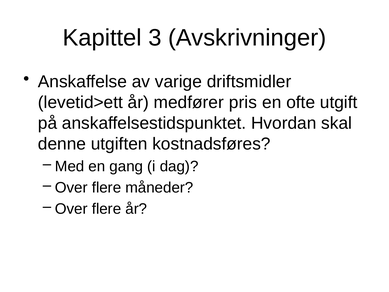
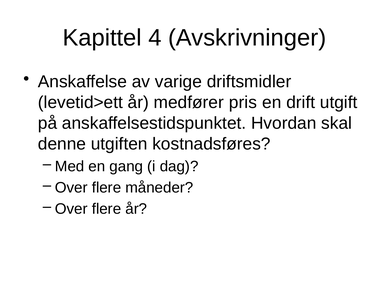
3: 3 -> 4
ofte: ofte -> drift
